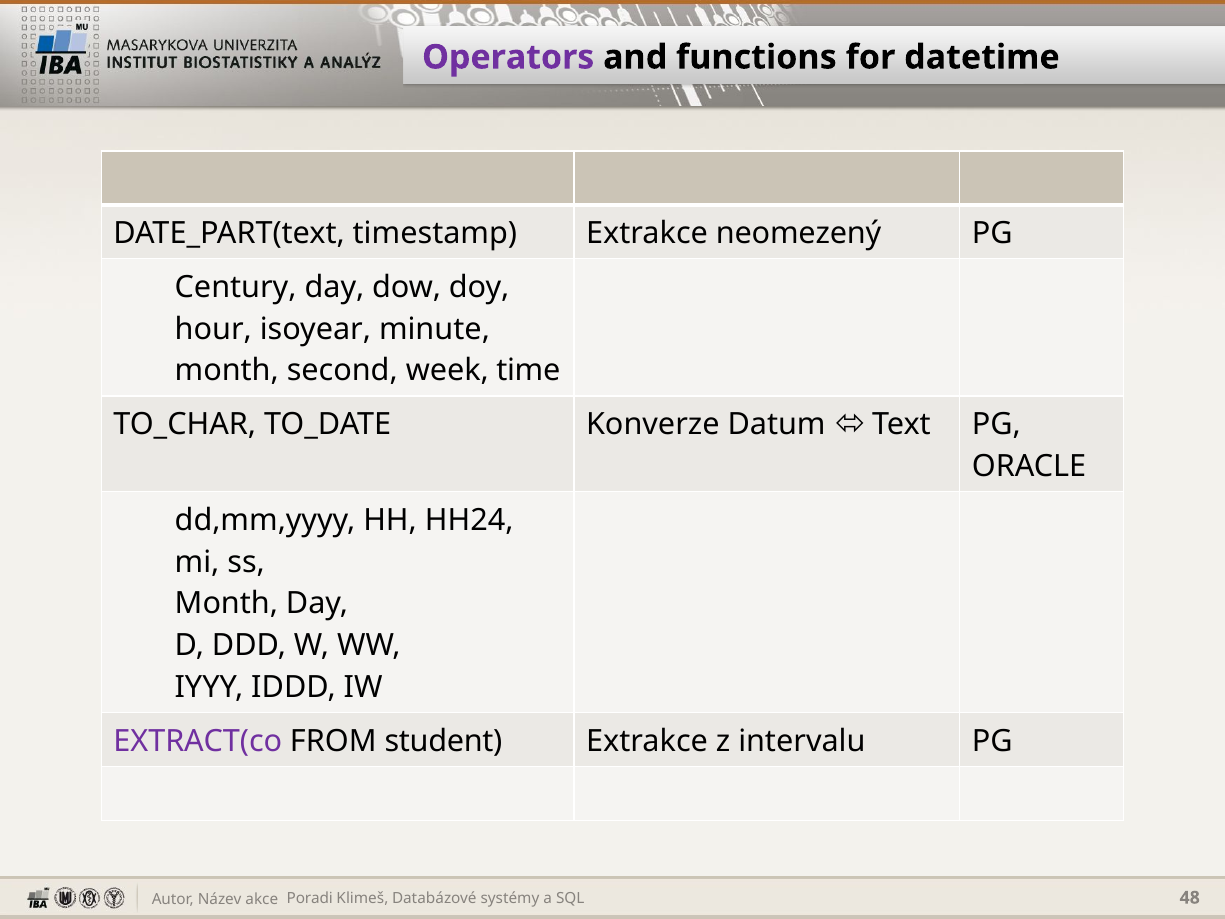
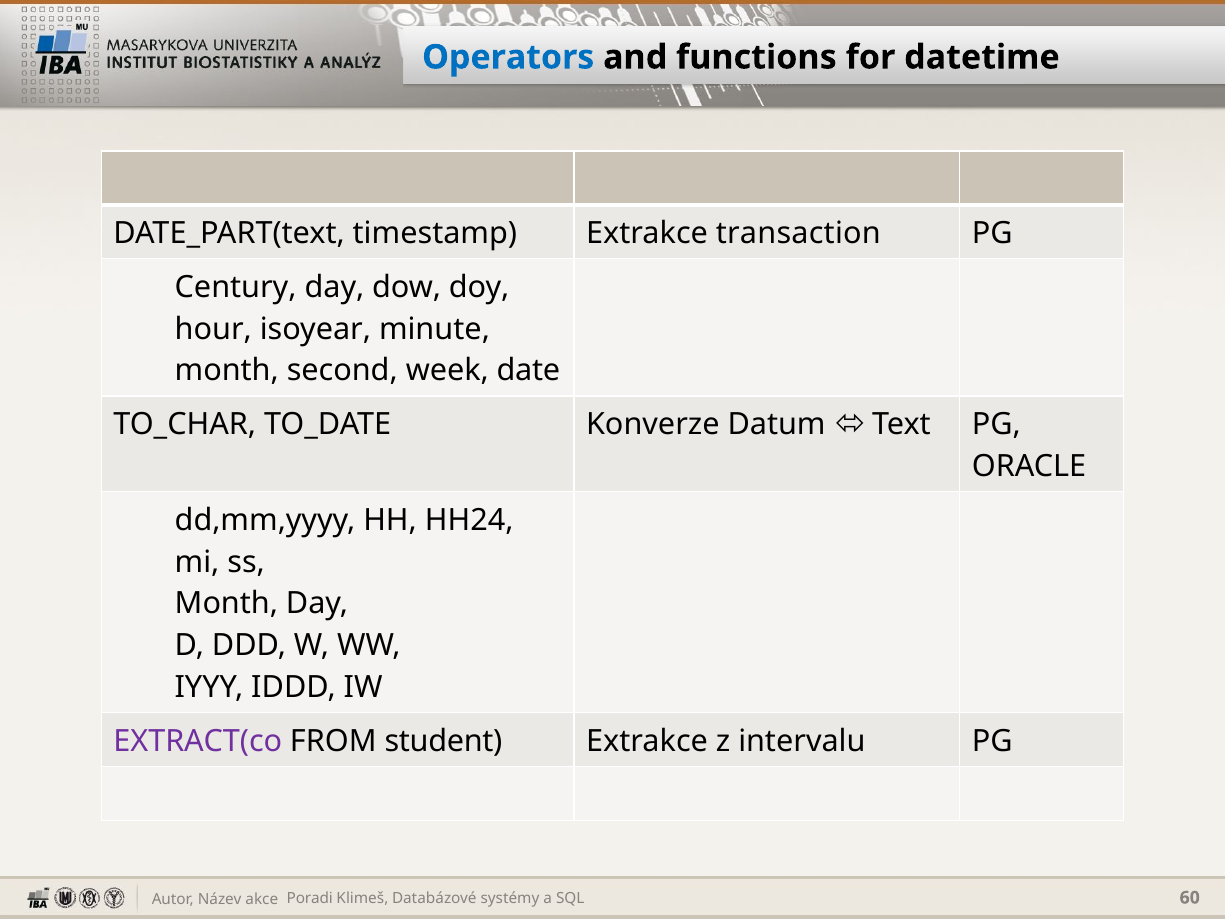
Operators colour: purple -> blue
neomezený: neomezený -> transaction
time: time -> date
48: 48 -> 60
